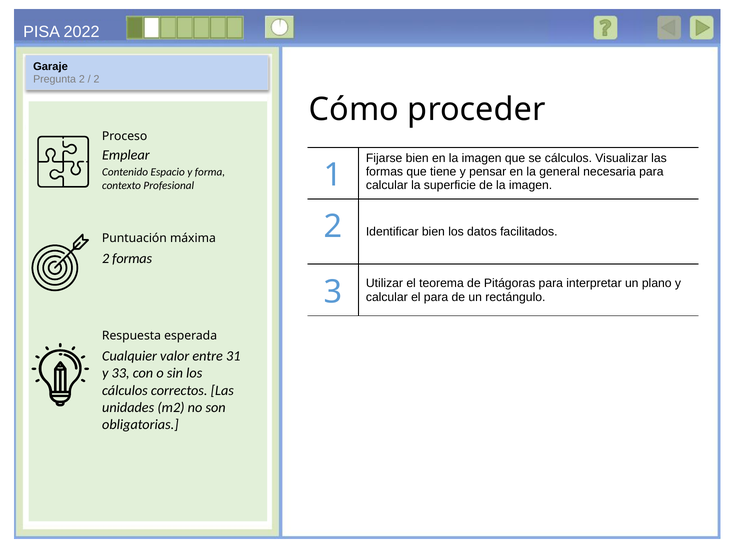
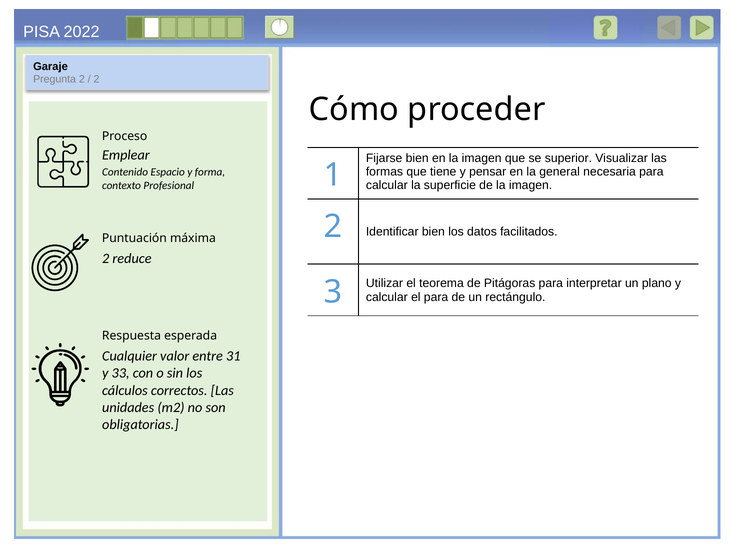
se cálculos: cálculos -> superior
2 formas: formas -> reduce
